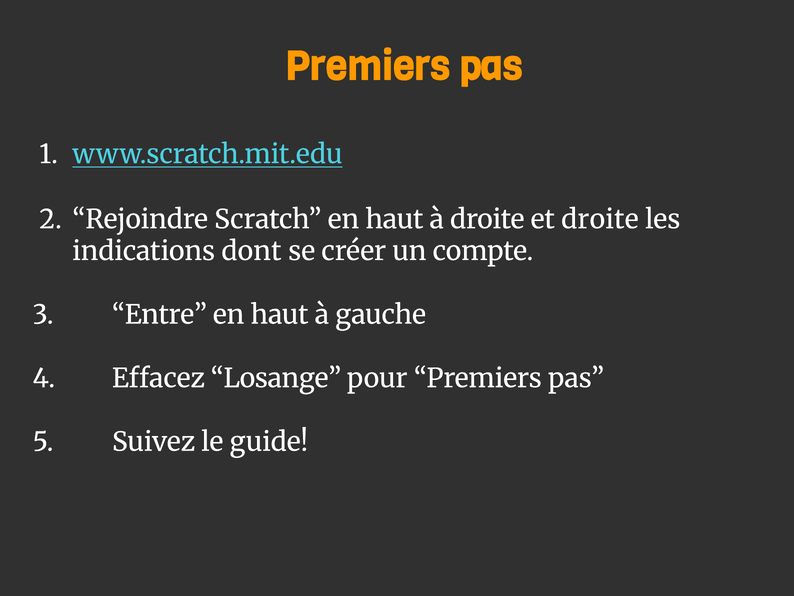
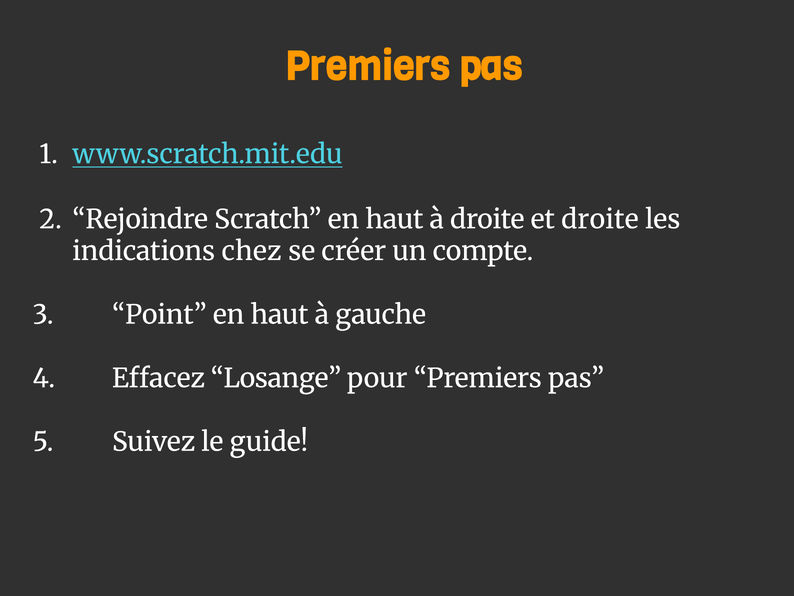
dont: dont -> chez
Entre: Entre -> Point
